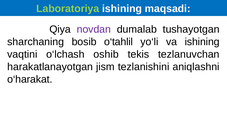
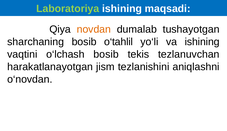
novdan colour: purple -> orange
o‘lchash oshib: oshib -> bosib
o‘harakat: o‘harakat -> o‘novdan
